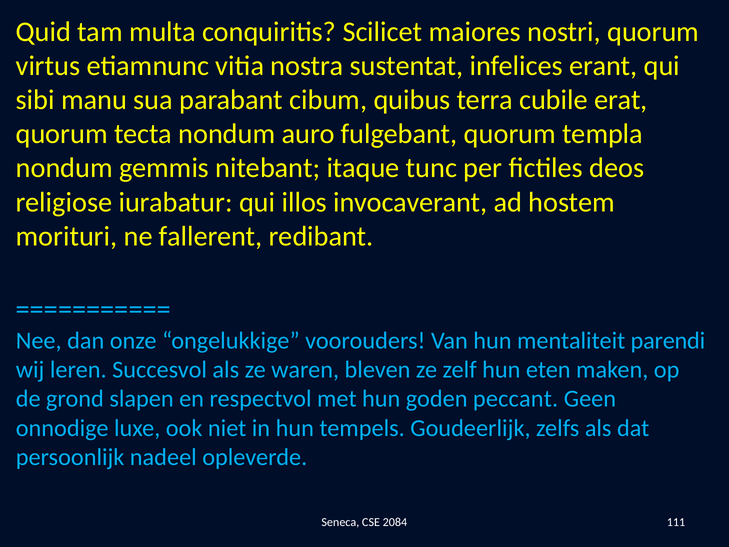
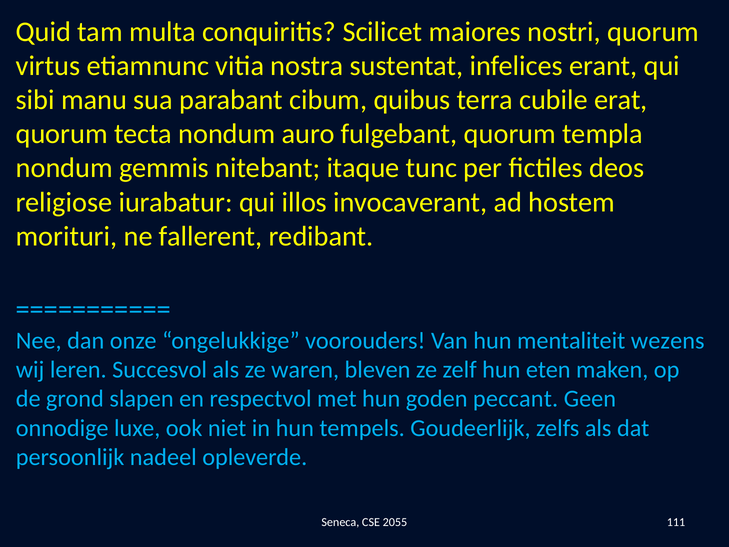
parendi: parendi -> wezens
2084: 2084 -> 2055
